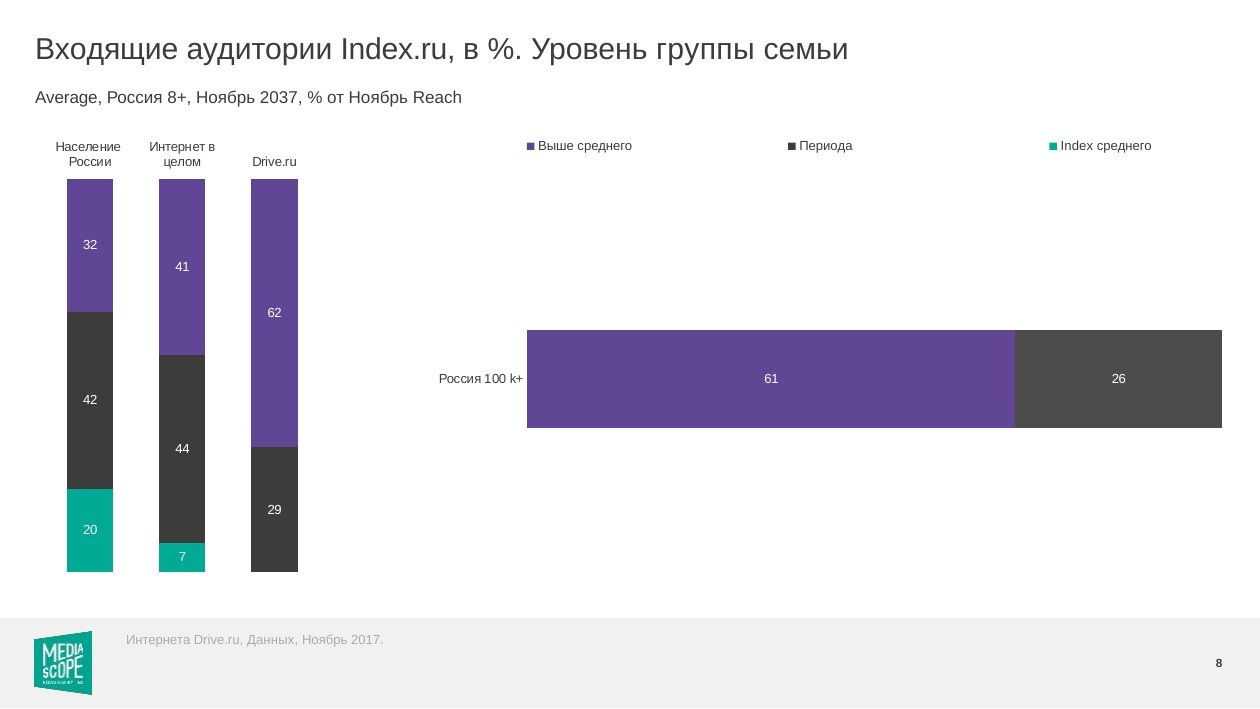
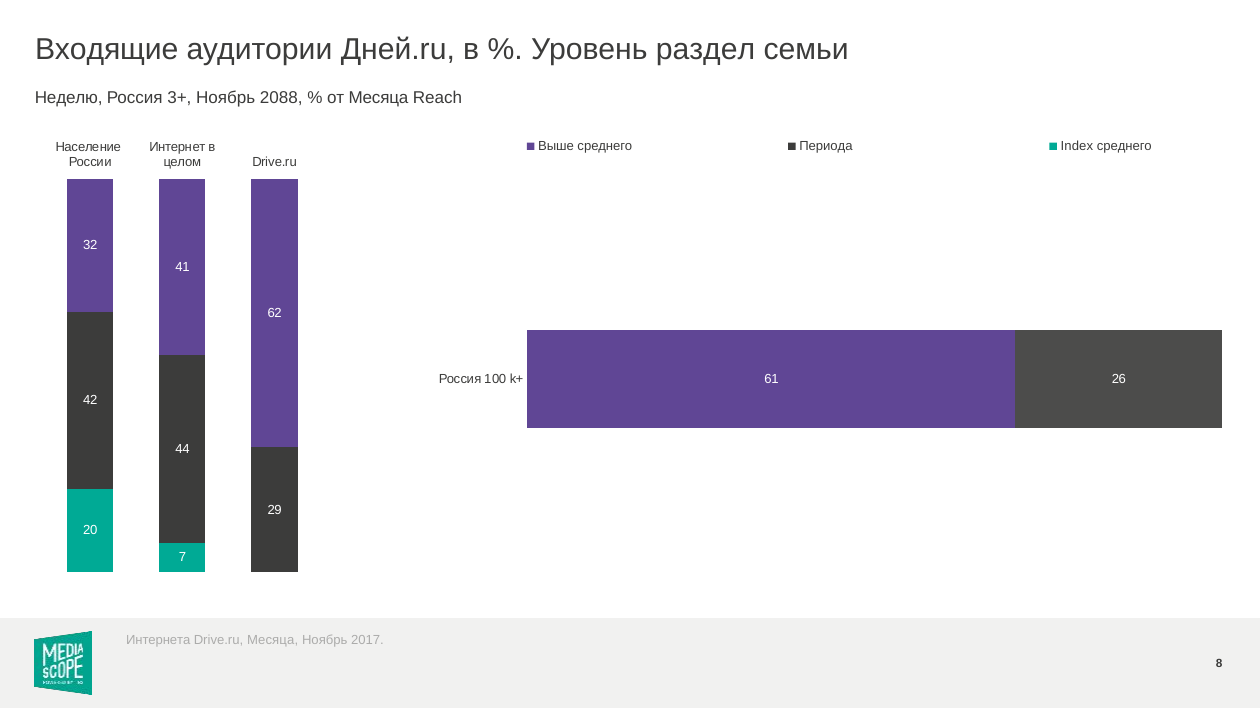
Index.ru: Index.ru -> Дней.ru
группы: группы -> раздел
Average: Average -> Неделю
8+: 8+ -> 3+
2037: 2037 -> 2088
от Ноябрь: Ноябрь -> Месяца
Drive.ru Данных: Данных -> Месяца
